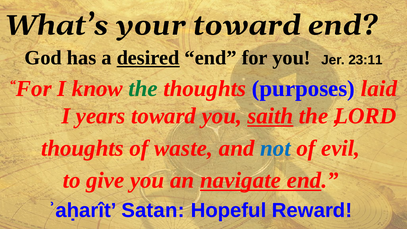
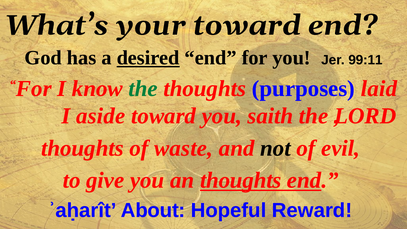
23:11: 23:11 -> 99:11
years: years -> aside
saith underline: present -> none
not colour: blue -> black
an navigate: navigate -> thoughts
Satan: Satan -> About
